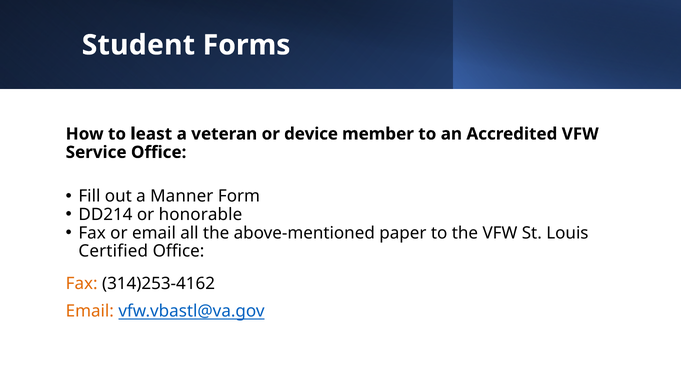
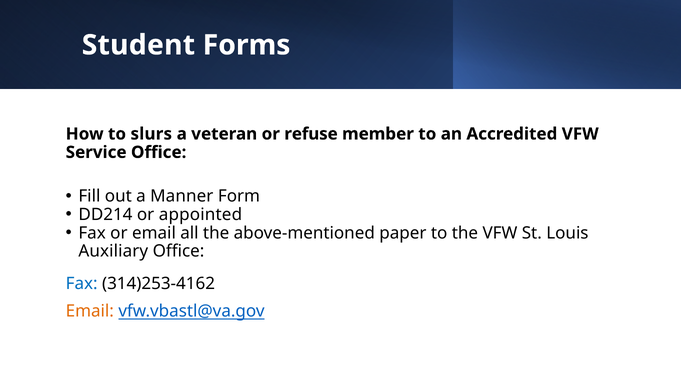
least: least -> slurs
device: device -> refuse
honorable: honorable -> appointed
Certified: Certified -> Auxiliary
Fax at (82, 284) colour: orange -> blue
